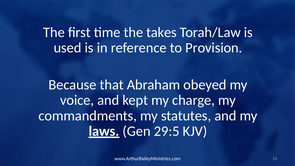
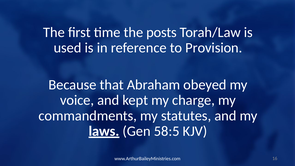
takes: takes -> posts
29:5: 29:5 -> 58:5
